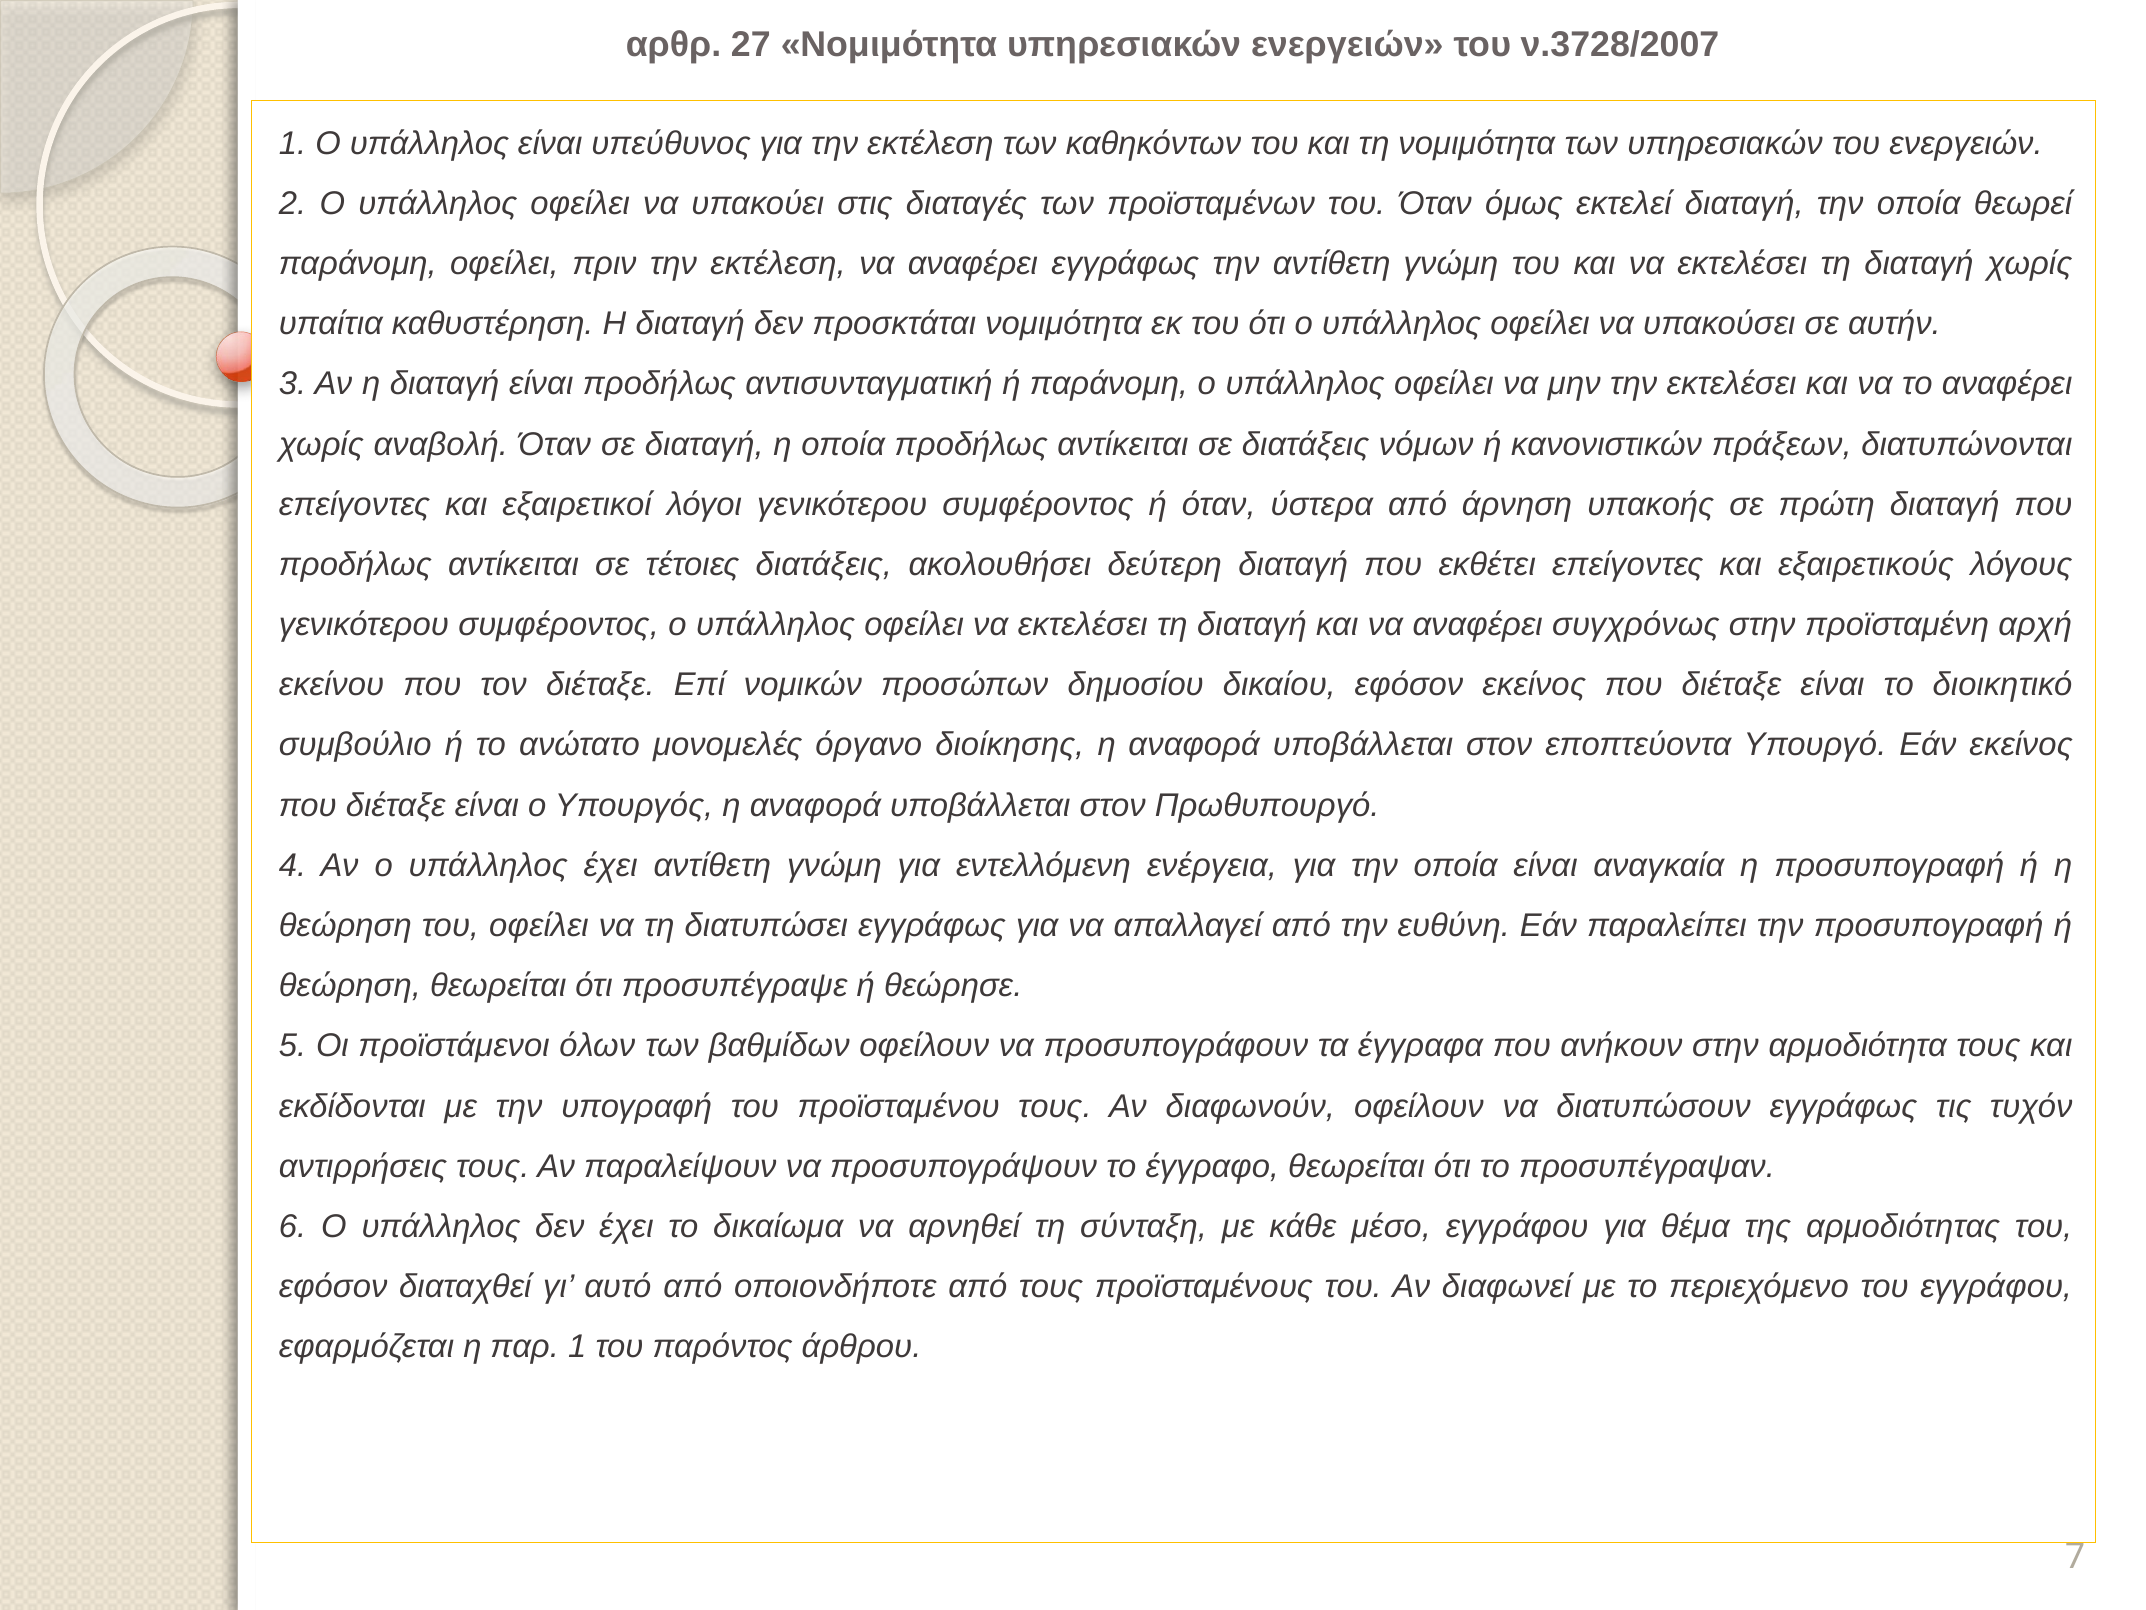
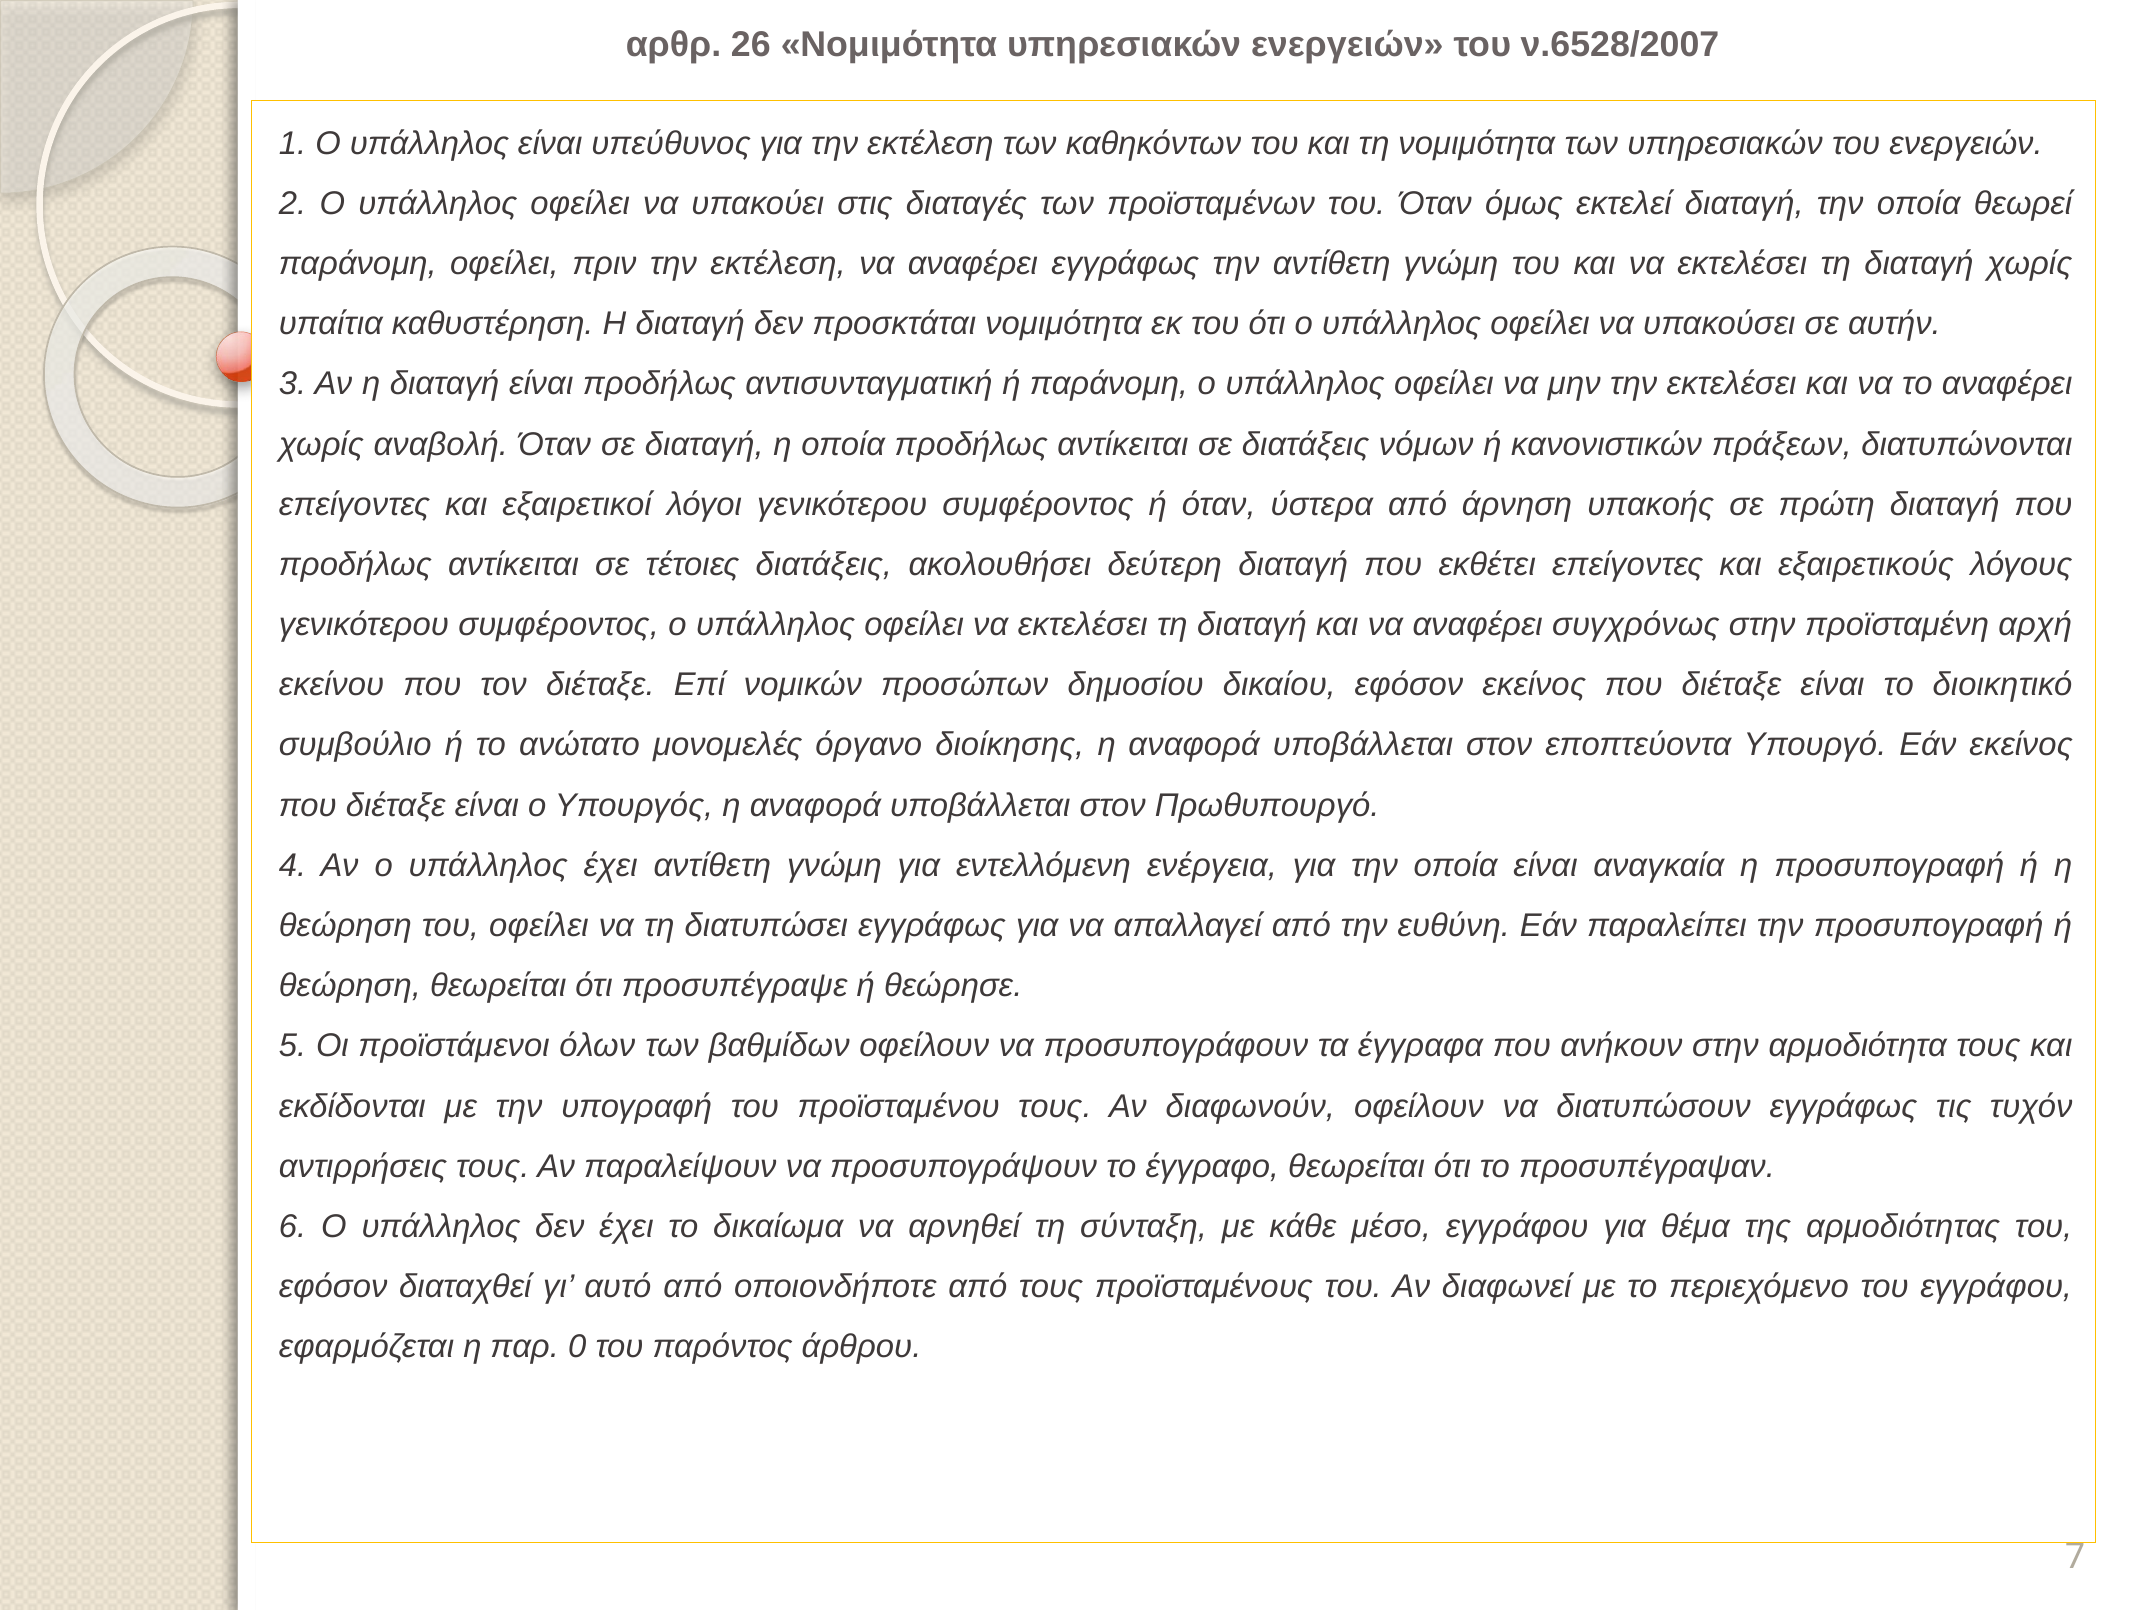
27: 27 -> 26
ν.3728/2007: ν.3728/2007 -> ν.6528/2007
παρ 1: 1 -> 0
